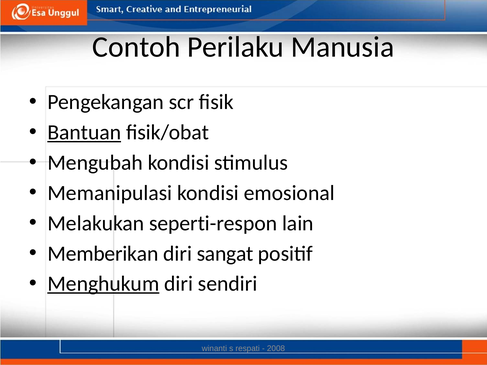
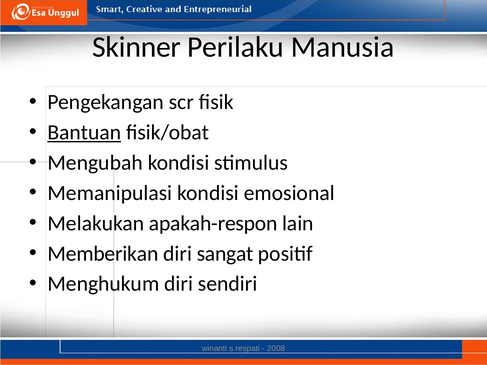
Contoh: Contoh -> Skinner
seperti-respon: seperti-respon -> apakah-respon
Menghukum underline: present -> none
